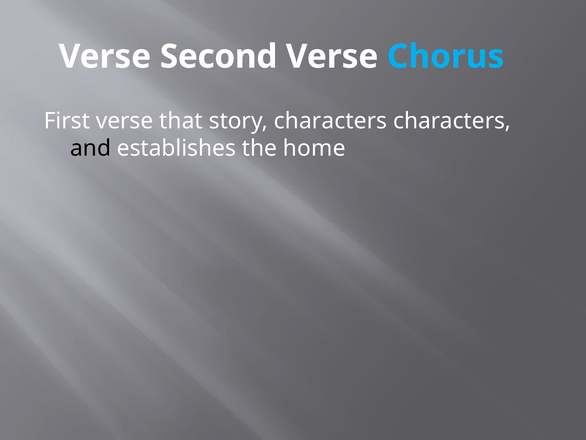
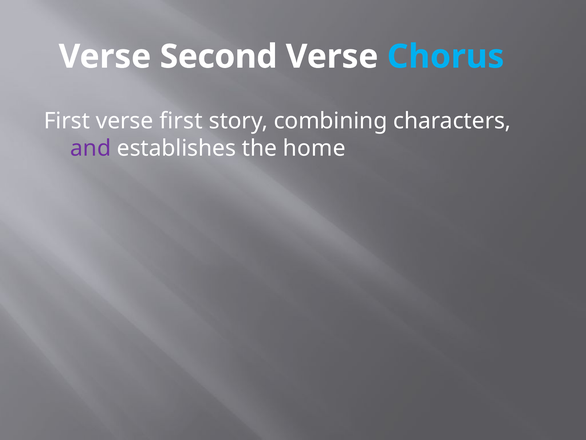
verse that: that -> first
story characters: characters -> combining
and colour: black -> purple
